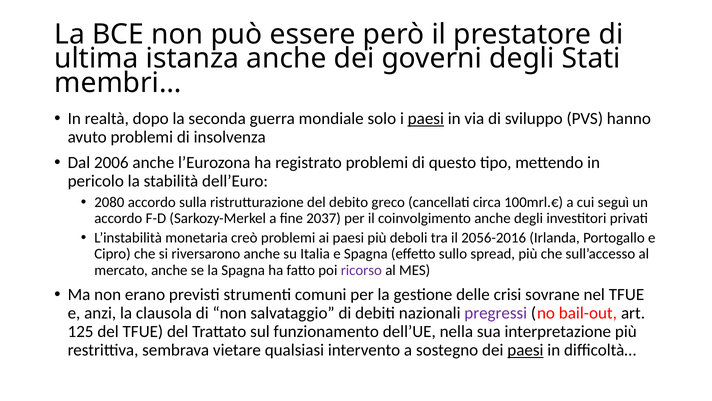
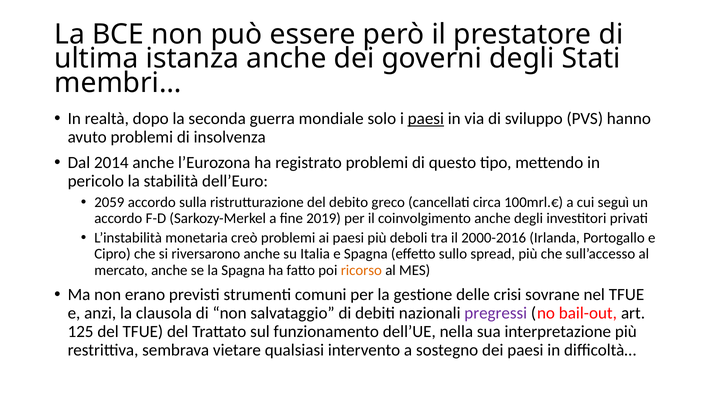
2006: 2006 -> 2014
2080: 2080 -> 2059
2037: 2037 -> 2019
2056-2016: 2056-2016 -> 2000-2016
ricorso colour: purple -> orange
paesi at (525, 350) underline: present -> none
